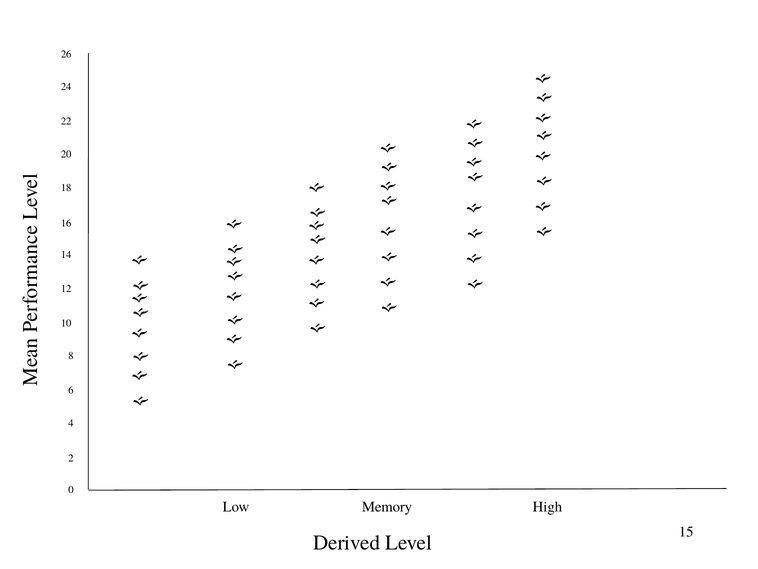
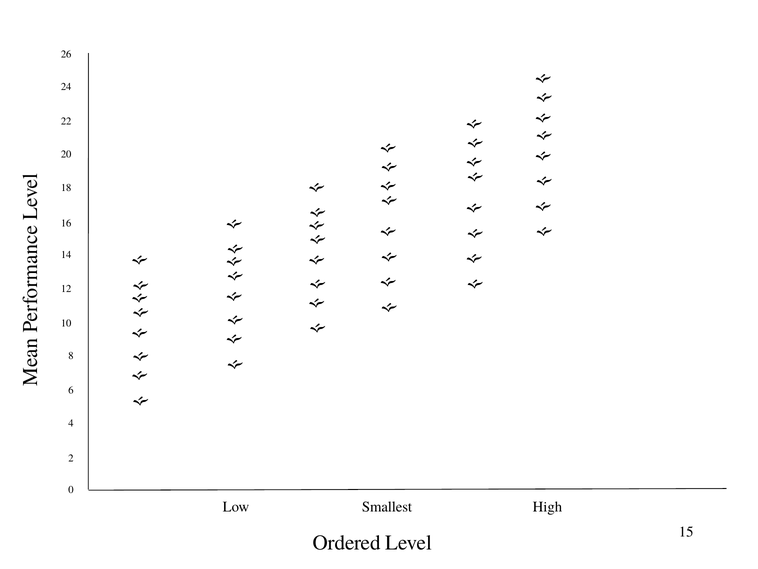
Memory: Memory -> Smallest
Derived: Derived -> Ordered
